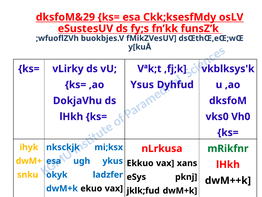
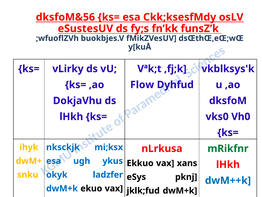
dksfoM&29: dksfoM&29 -> dksfoM&56
Ysus: Ysus -> Flow
dwM++k colour: black -> blue
